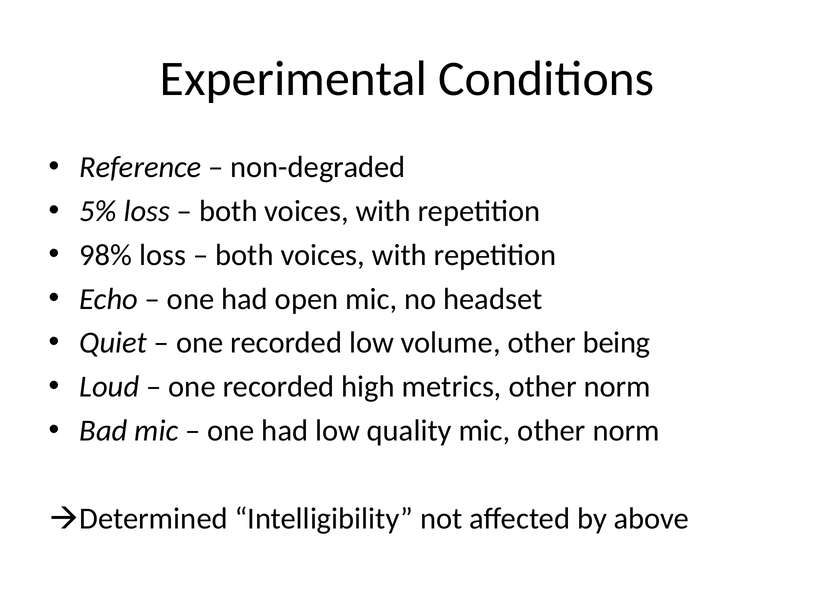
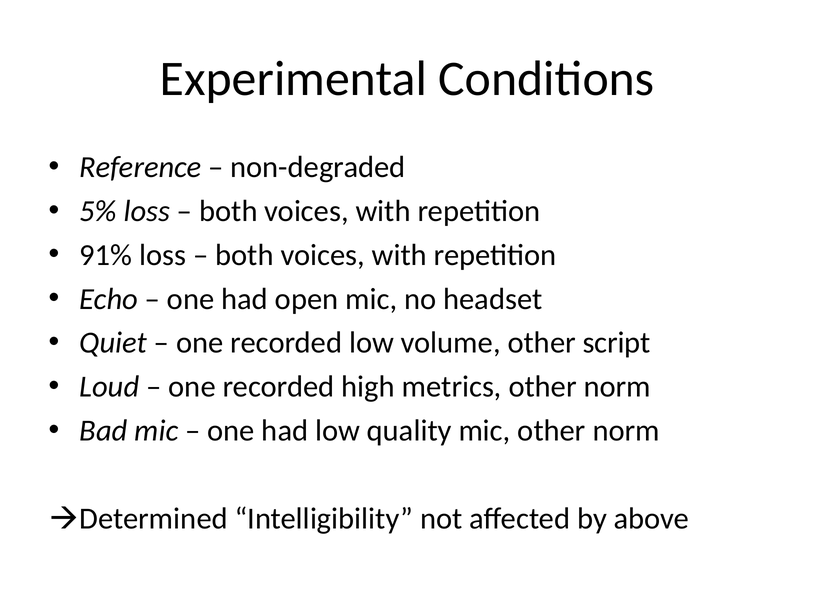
98%: 98% -> 91%
being: being -> script
